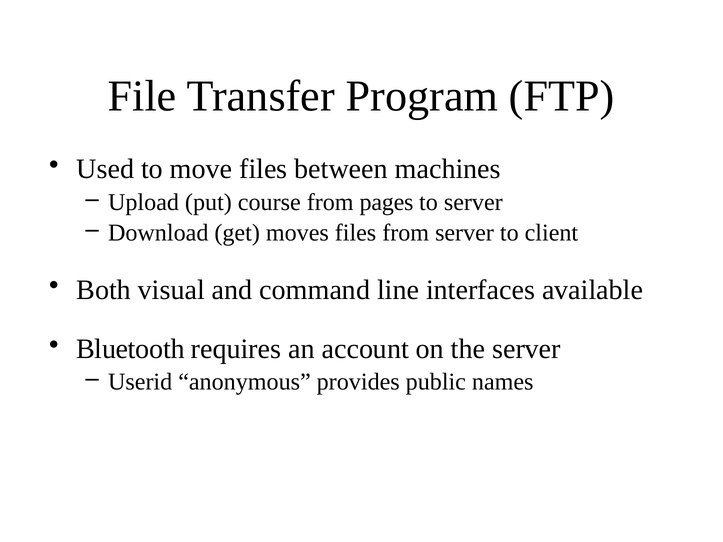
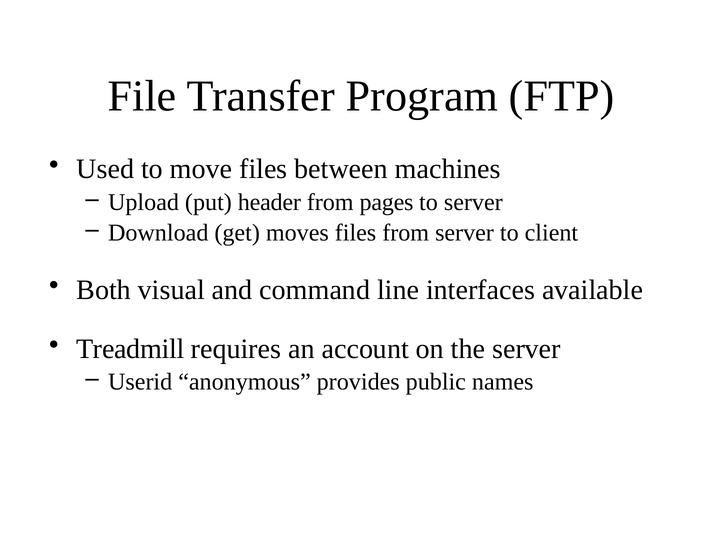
course: course -> header
Bluetooth: Bluetooth -> Treadmill
